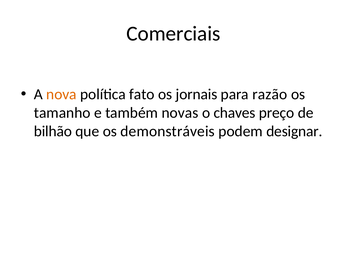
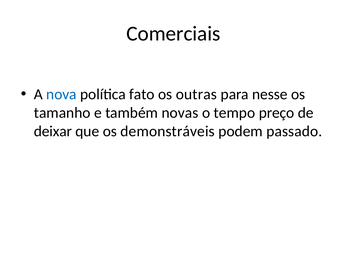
nova colour: orange -> blue
jornais: jornais -> outras
razão: razão -> nesse
chaves: chaves -> tempo
bilhão: bilhão -> deixar
designar: designar -> passado
